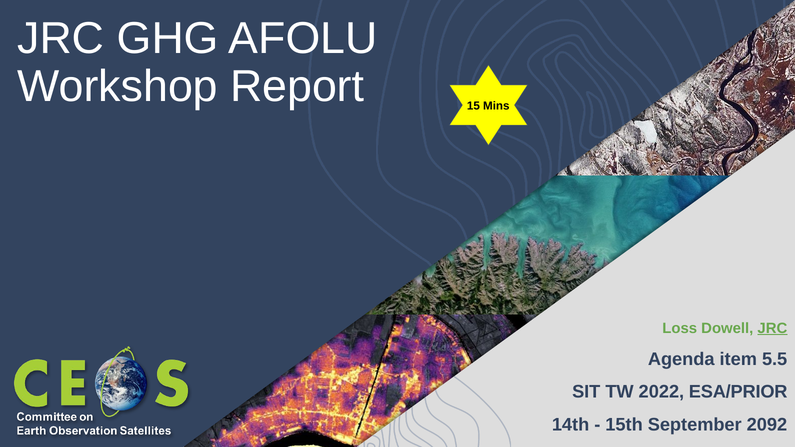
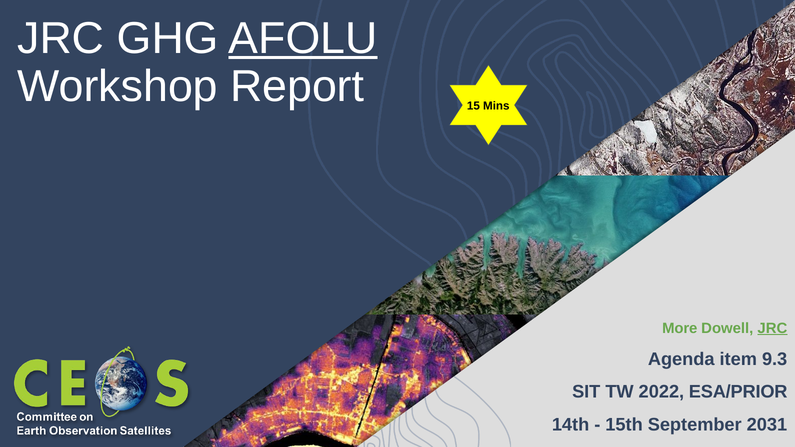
AFOLU underline: none -> present
Loss: Loss -> More
5.5: 5.5 -> 9.3
2092: 2092 -> 2031
